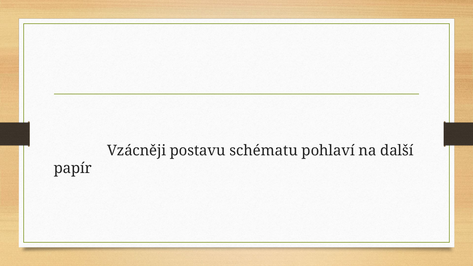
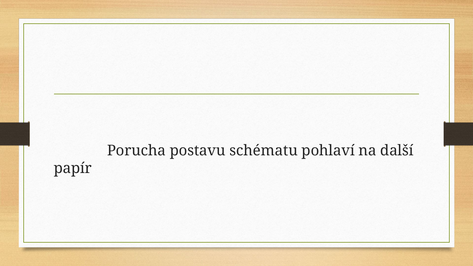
Vzácněji: Vzácněji -> Porucha
